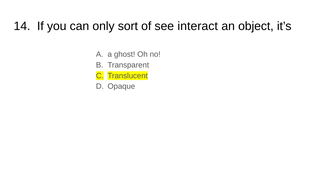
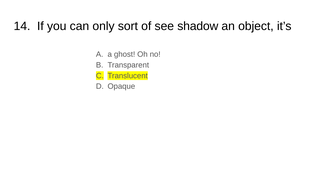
interact: interact -> shadow
